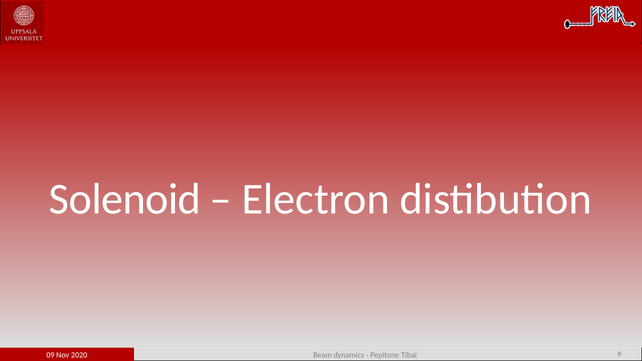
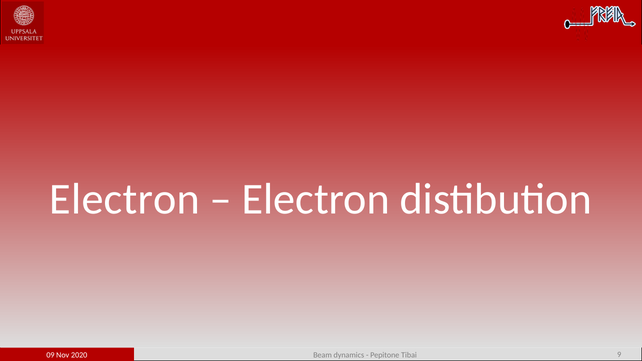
Solenoid at (125, 199): Solenoid -> Electron
